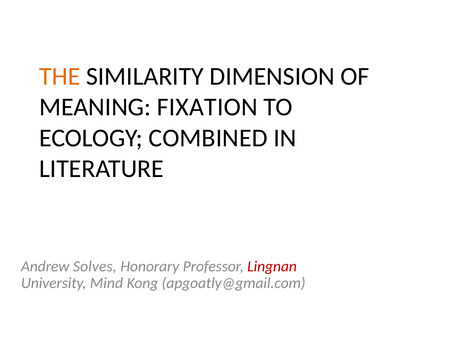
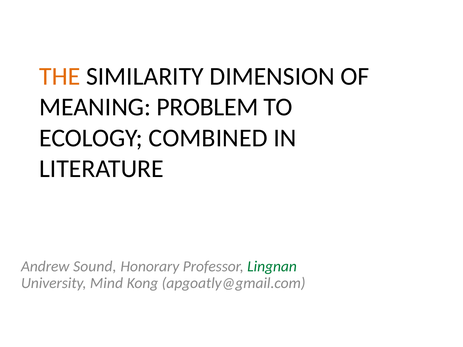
FIXATION: FIXATION -> PROBLEM
Solves: Solves -> Sound
Lingnan colour: red -> green
